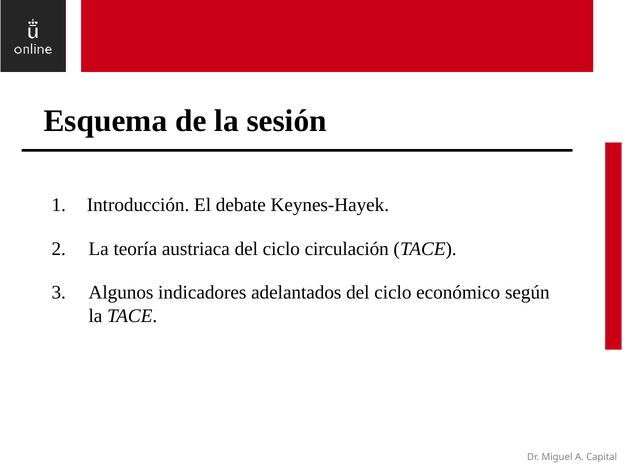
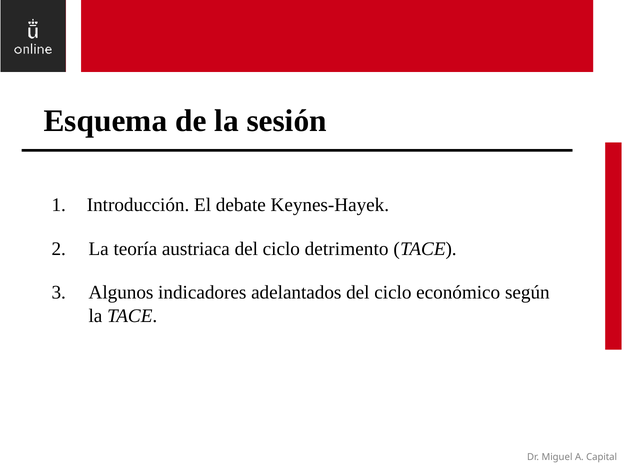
circulación: circulación -> detrimento
